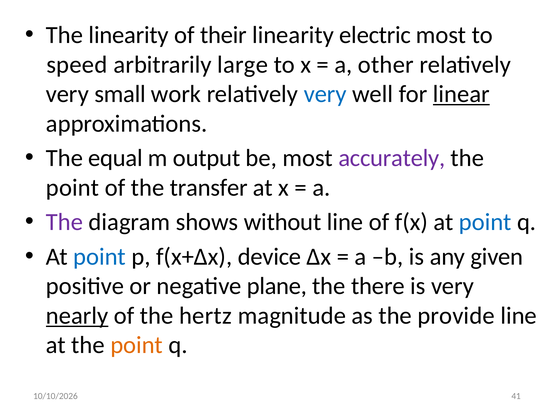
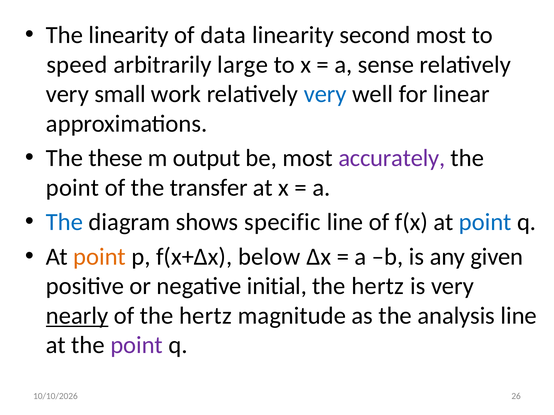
their: their -> data
electric: electric -> second
other: other -> sense
linear underline: present -> none
equal: equal -> these
The at (65, 222) colour: purple -> blue
without: without -> specific
point at (100, 257) colour: blue -> orange
device: device -> below
plane: plane -> initial
there at (378, 286): there -> hertz
provide: provide -> analysis
point at (137, 346) colour: orange -> purple
41: 41 -> 26
